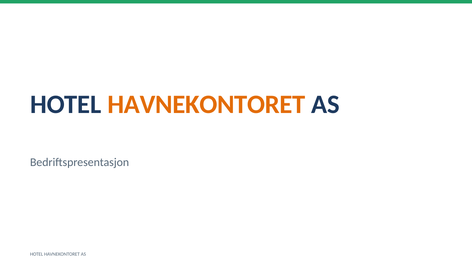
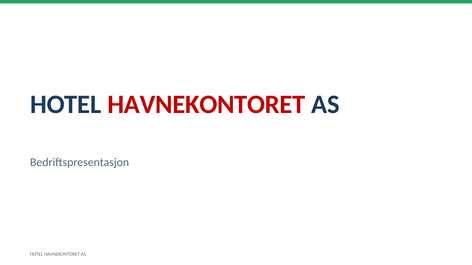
HAVNEKONTORET at (206, 105) colour: orange -> red
